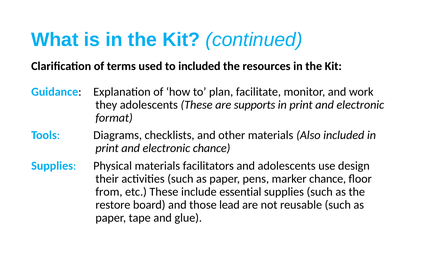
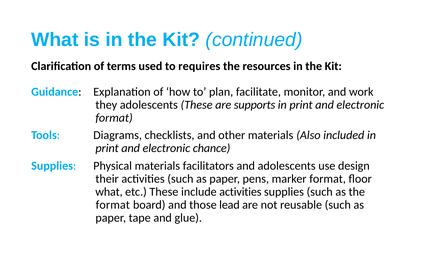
to included: included -> requires
marker chance: chance -> format
from at (109, 191): from -> what
include essential: essential -> activities
restore at (113, 204): restore -> format
